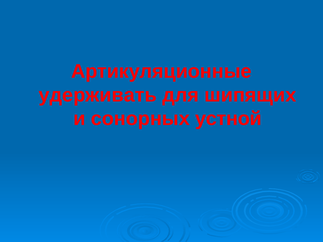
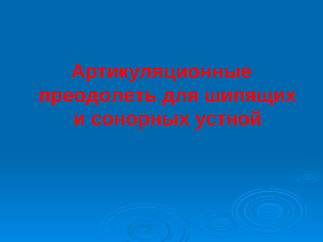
удерживать: удерживать -> преодолеть
